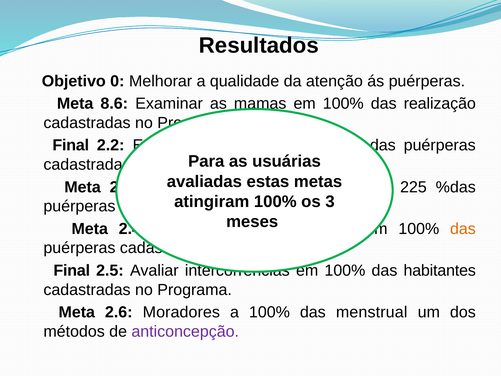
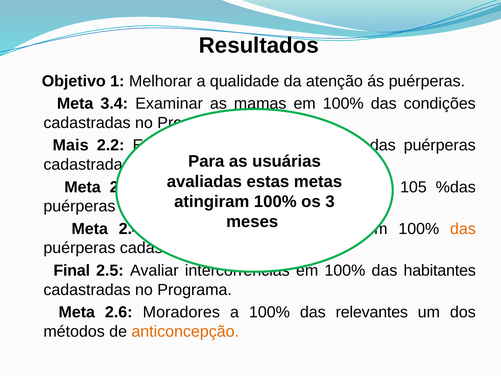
0: 0 -> 1
8.6: 8.6 -> 3.4
realização: realização -> condições
Final at (71, 145): Final -> Mais
225: 225 -> 105
menstrual: menstrual -> relevantes
anticoncepção colour: purple -> orange
